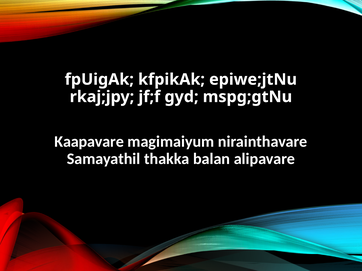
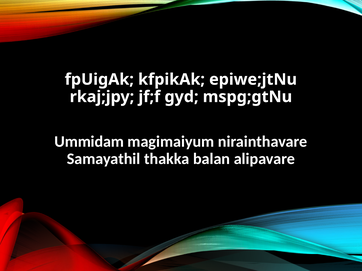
Kaapavare: Kaapavare -> Ummidam
